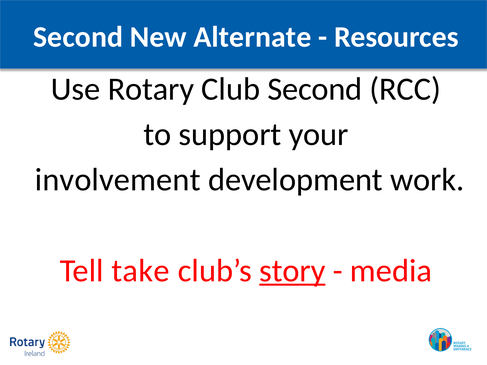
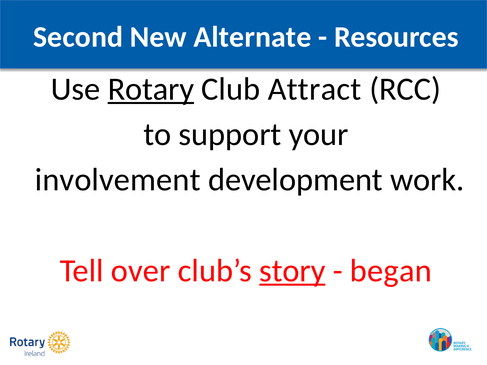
Rotary underline: none -> present
Club Second: Second -> Attract
take: take -> over
media: media -> began
